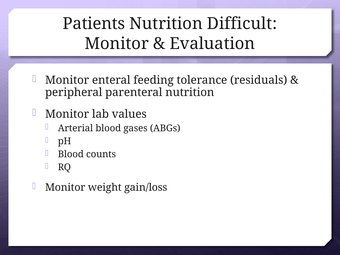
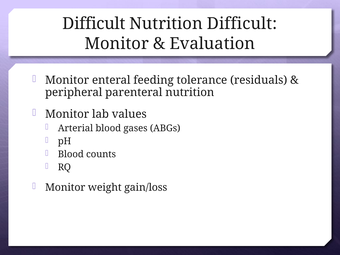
Patients at (94, 24): Patients -> Difficult
